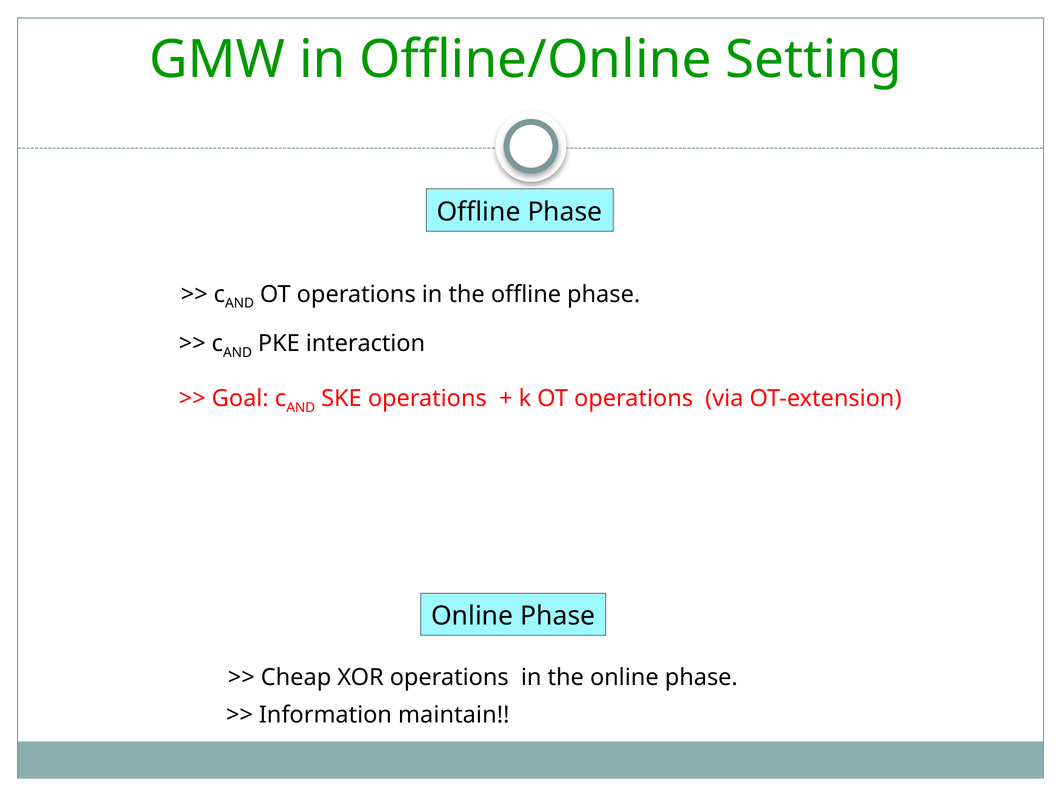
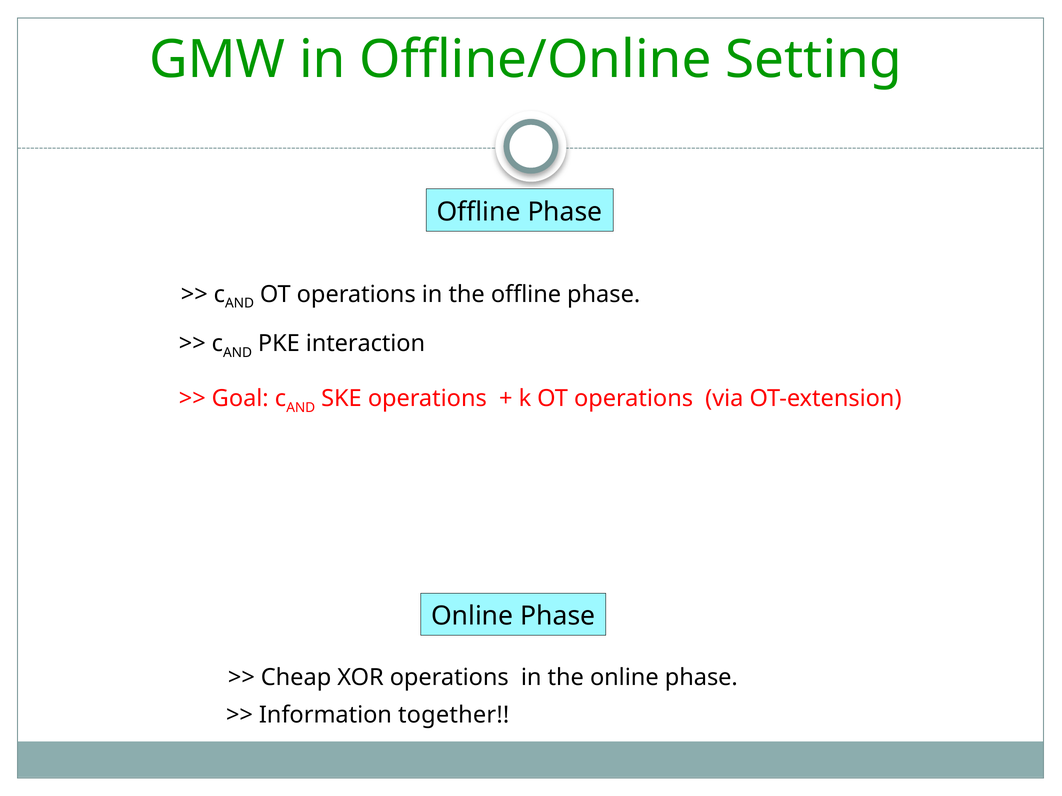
maintain: maintain -> together
